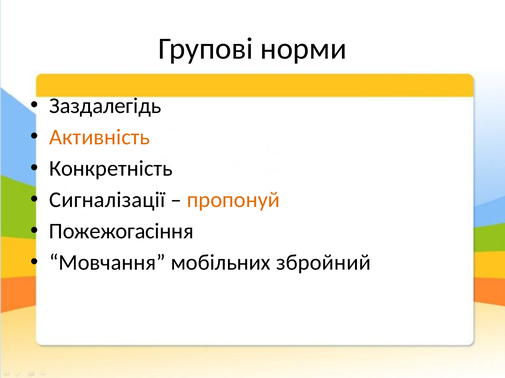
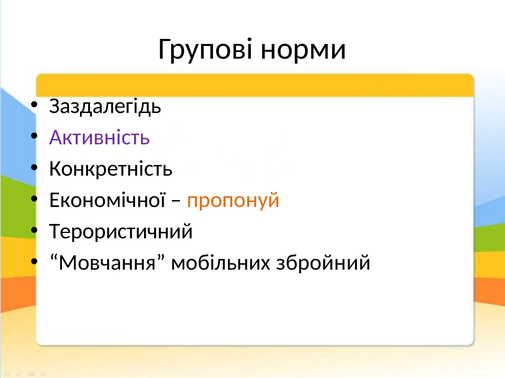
Активність colour: orange -> purple
Сигналізації: Сигналізації -> Економічної
Пожежогасіння: Пожежогасіння -> Терористичний
